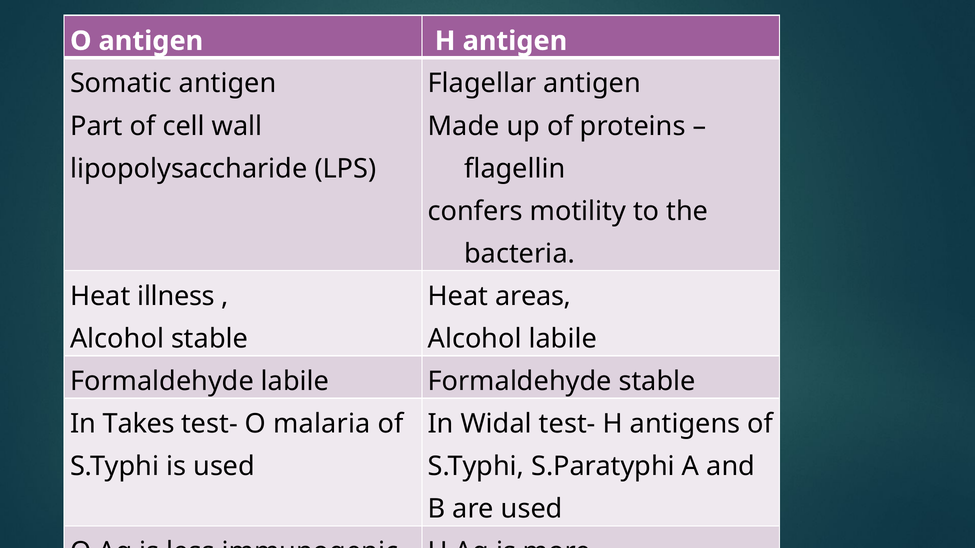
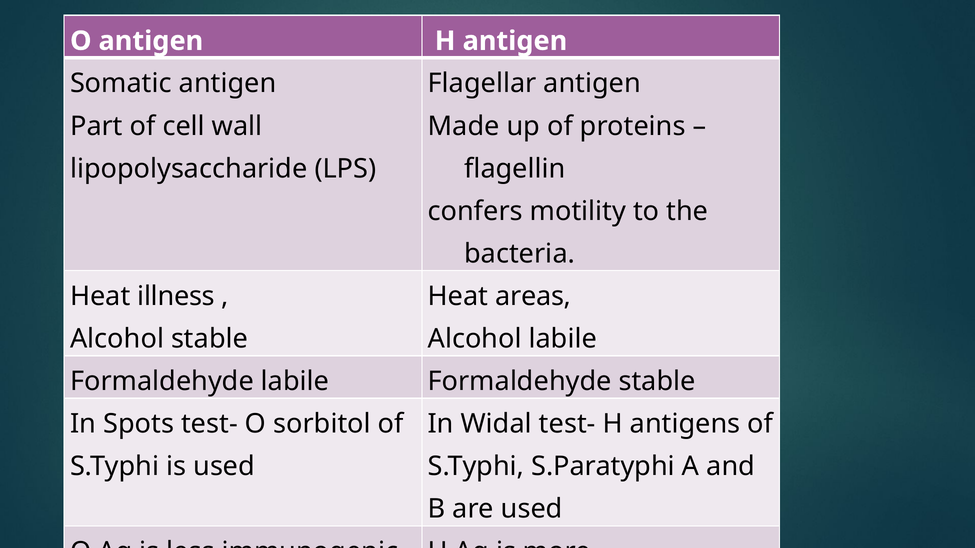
Takes: Takes -> Spots
malaria: malaria -> sorbitol
